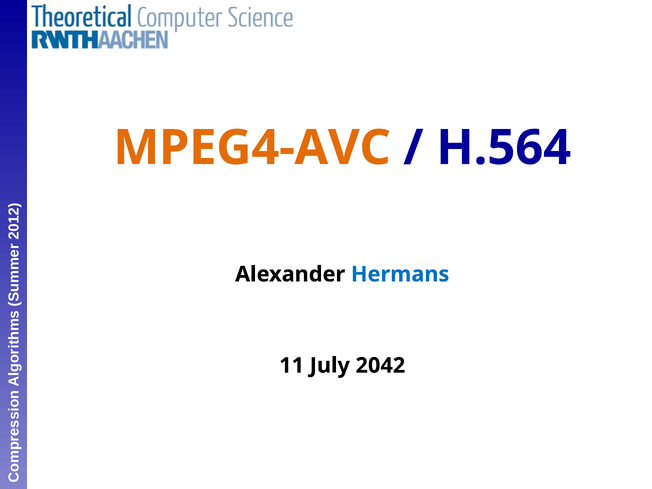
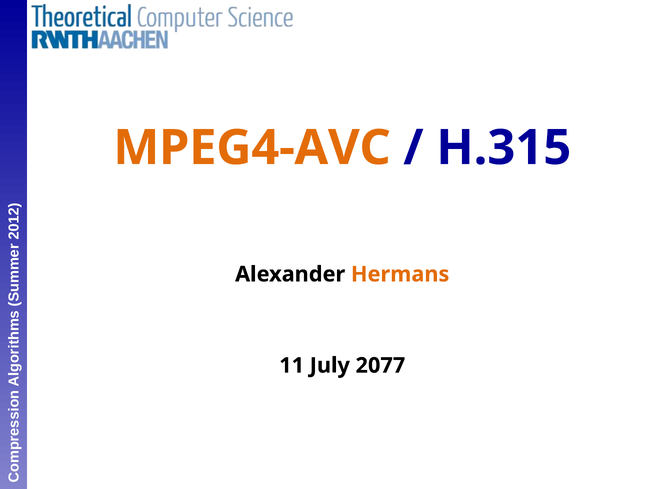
H.564: H.564 -> H.315
Hermans colour: blue -> orange
2042: 2042 -> 2077
